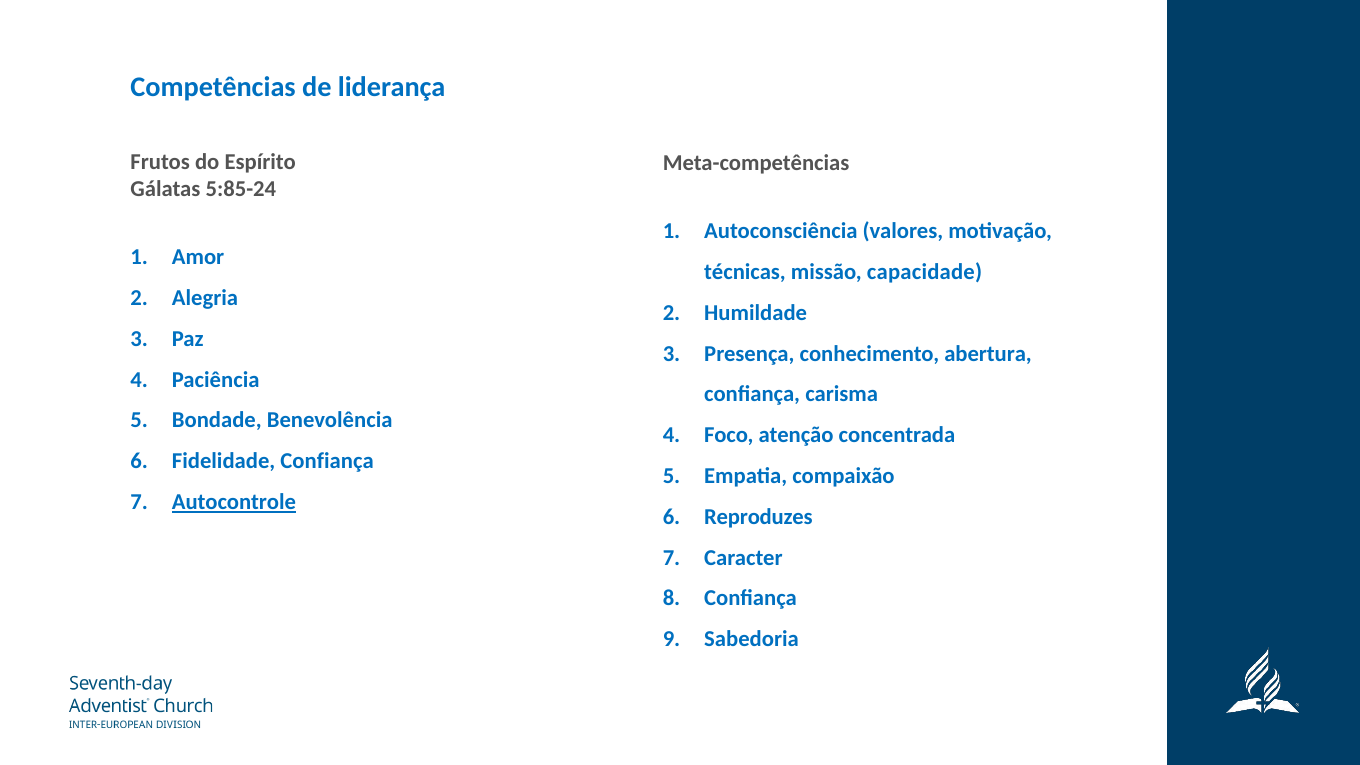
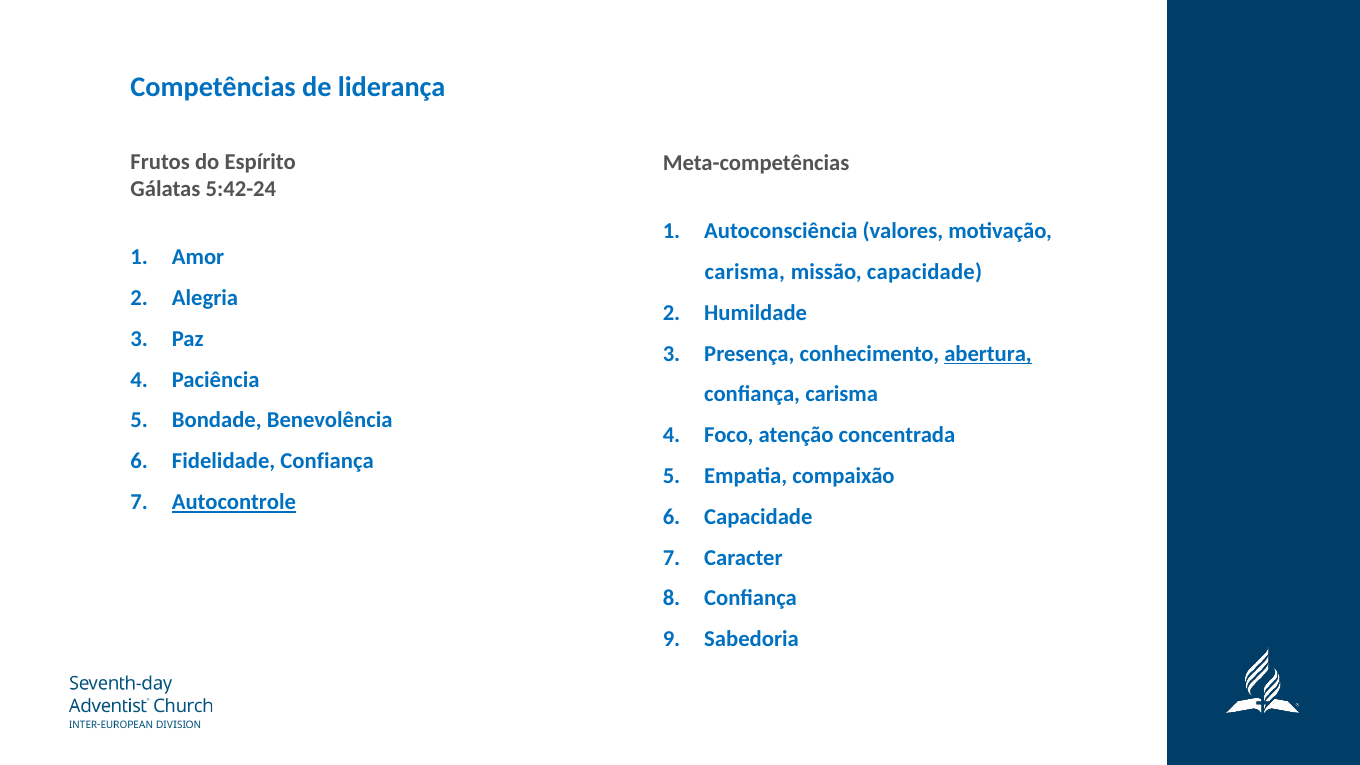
5:85-24: 5:85-24 -> 5:42-24
técnicas at (745, 272): técnicas -> carisma
abertura underline: none -> present
Reproduzes at (758, 517): Reproduzes -> Capacidade
